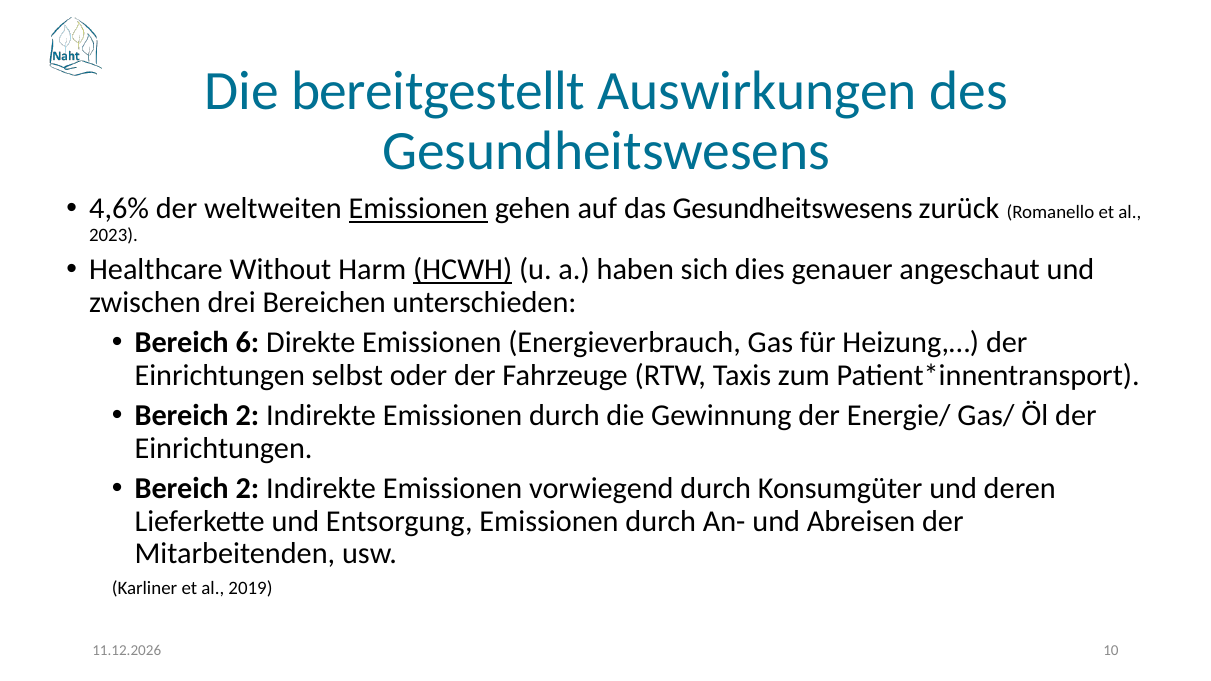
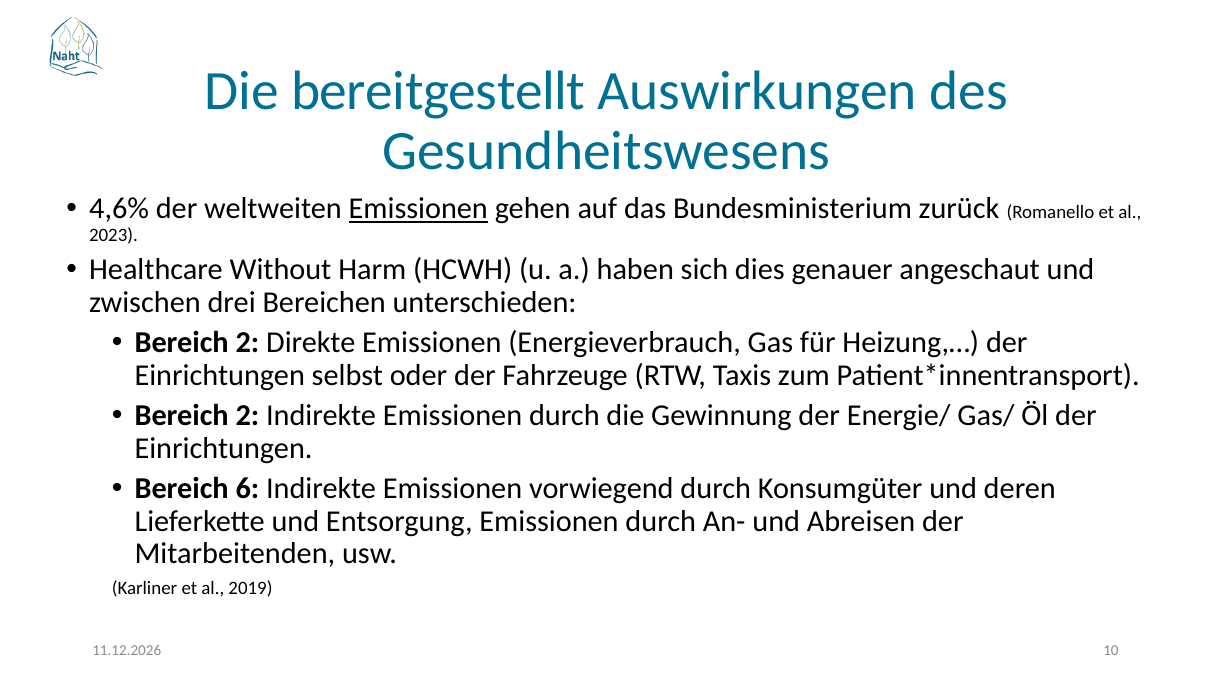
das Gesundheitswesens: Gesundheitswesens -> Bundesministerium
HCWH underline: present -> none
6 at (247, 343): 6 -> 2
2 at (247, 489): 2 -> 6
